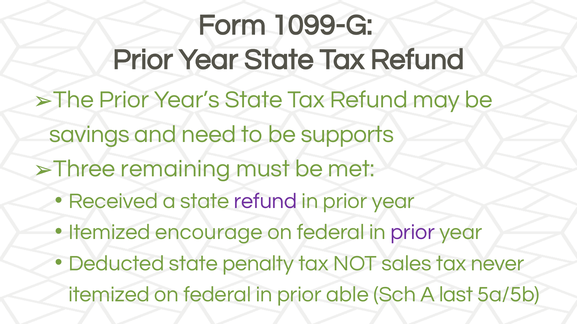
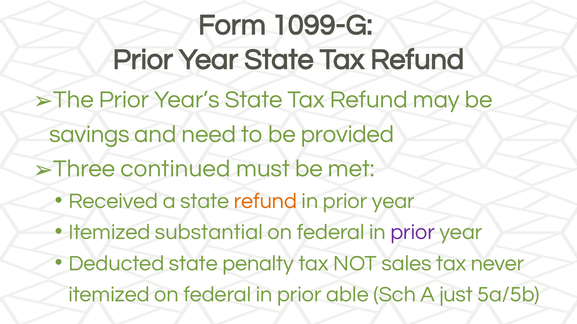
supports: supports -> provided
remaining: remaining -> continued
refund at (265, 201) colour: purple -> orange
encourage: encourage -> substantial
last: last -> just
